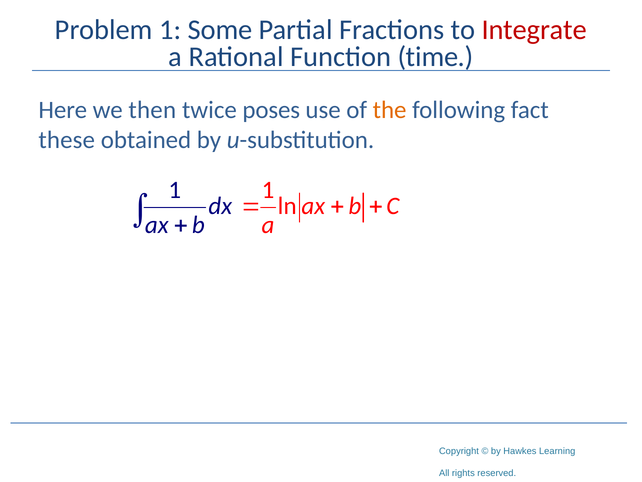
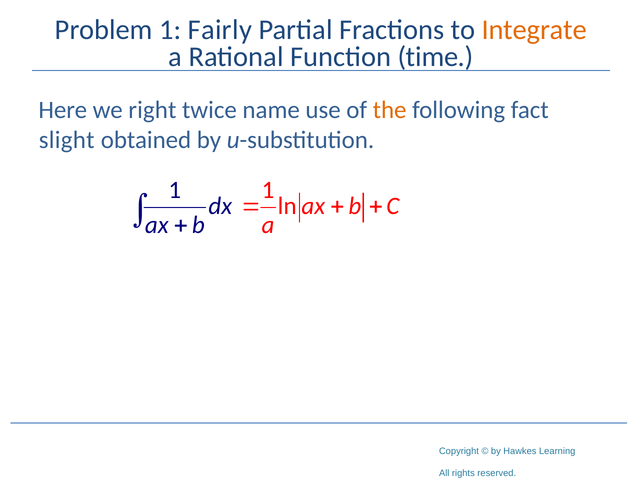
Some: Some -> Fairly
Integrate colour: red -> orange
then: then -> right
poses: poses -> name
these: these -> slight
